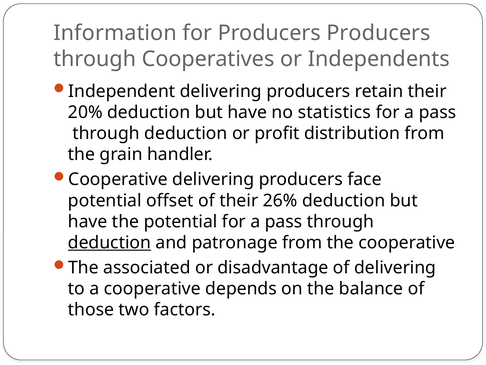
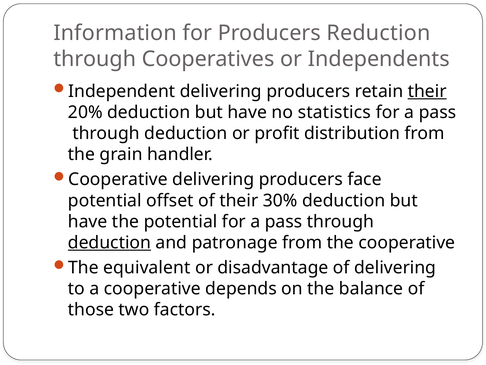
Producers Producers: Producers -> Reduction
their at (427, 91) underline: none -> present
26%: 26% -> 30%
associated: associated -> equivalent
